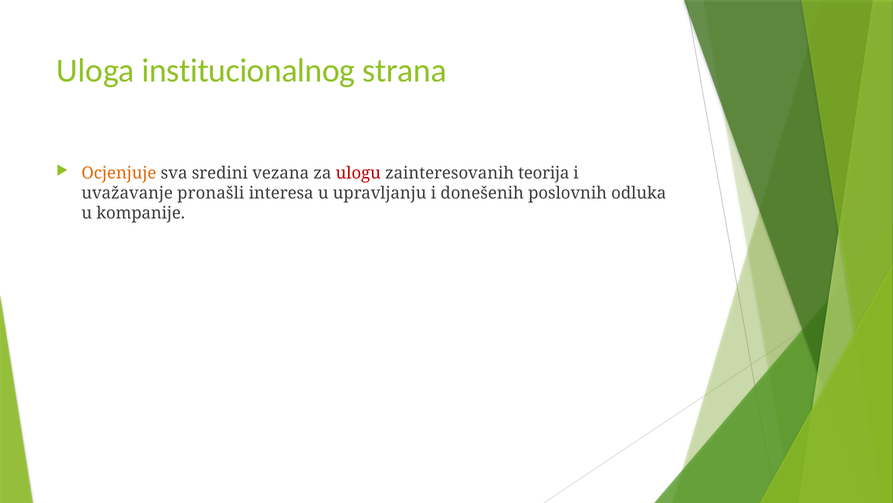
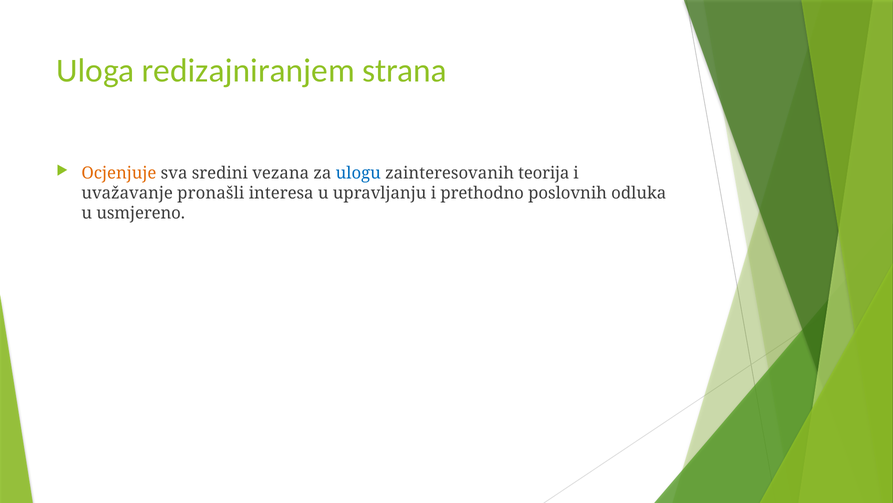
institucionalnog: institucionalnog -> redizajniranjem
ulogu colour: red -> blue
donešenih: donešenih -> prethodno
kompanije: kompanije -> usmjereno
